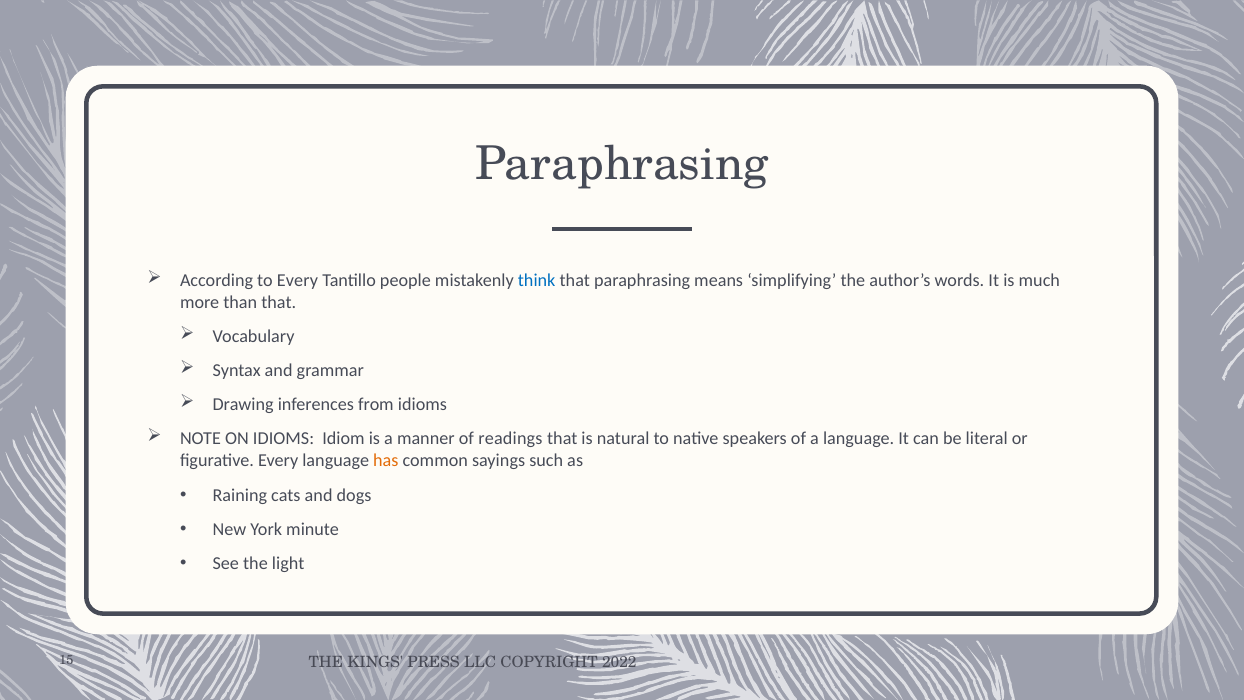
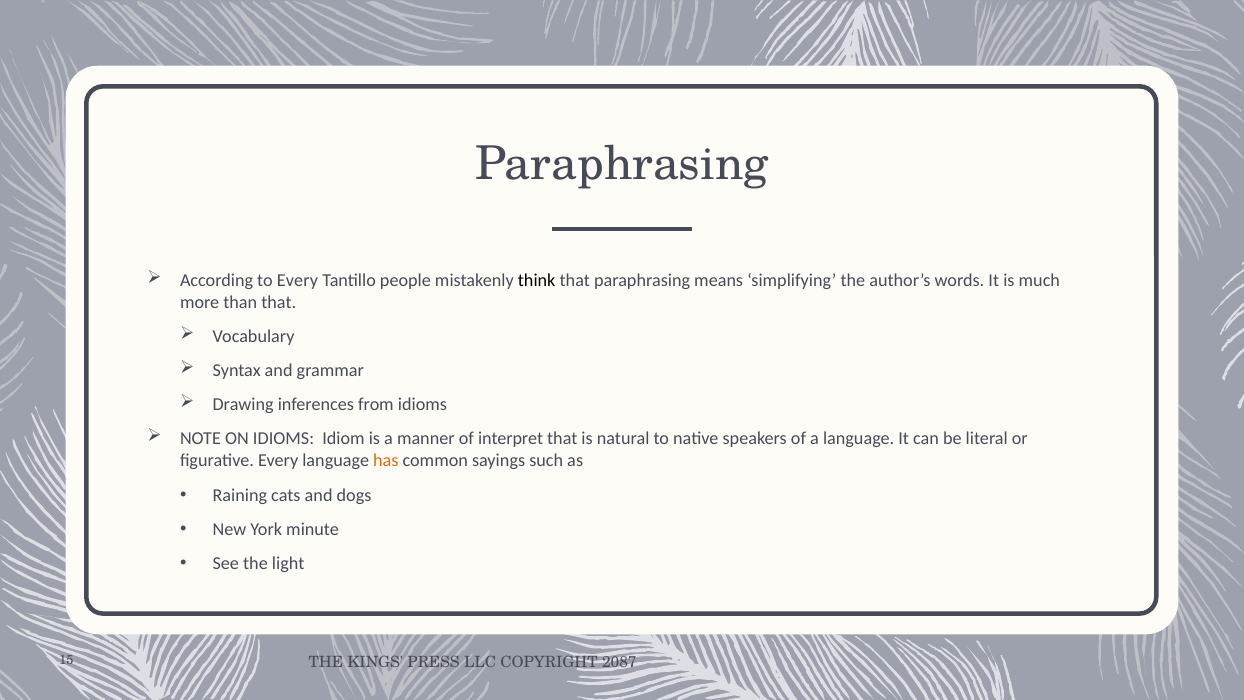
think colour: blue -> black
readings: readings -> interpret
2022: 2022 -> 2087
